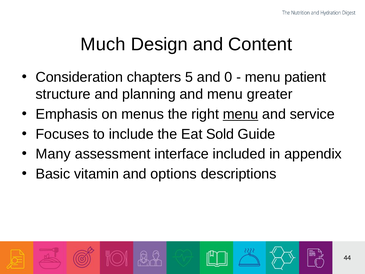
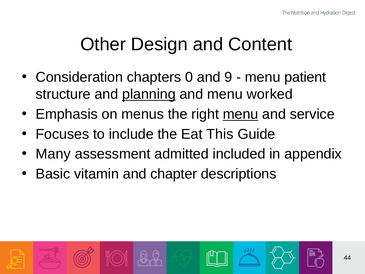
Much: Much -> Other
5: 5 -> 0
0: 0 -> 9
planning underline: none -> present
greater: greater -> worked
Sold: Sold -> This
interface: interface -> admitted
options: options -> chapter
